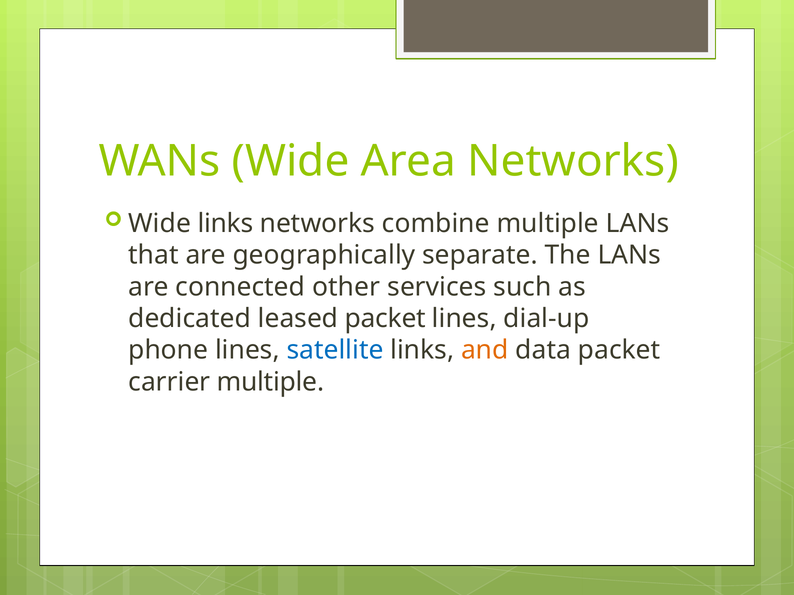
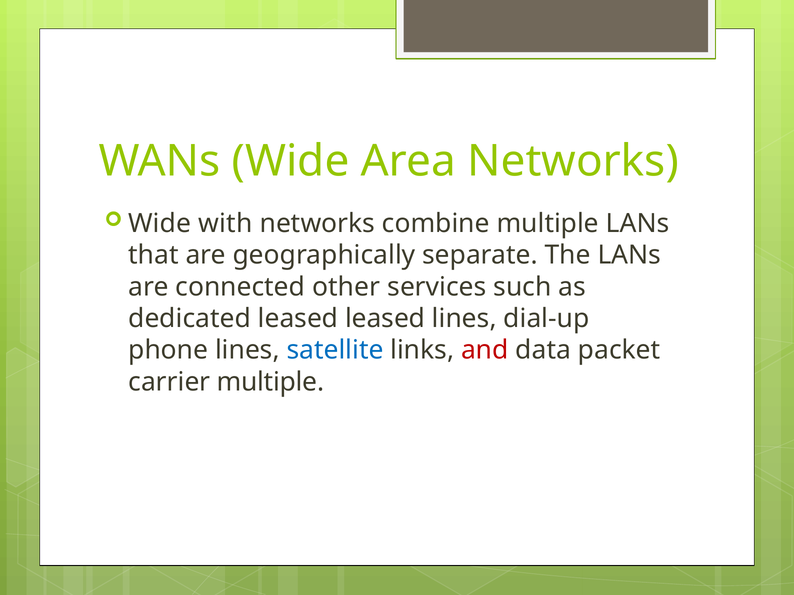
Wide links: links -> with
leased packet: packet -> leased
and colour: orange -> red
